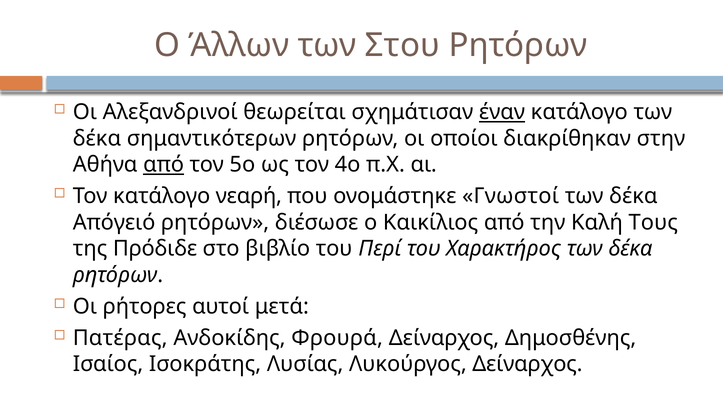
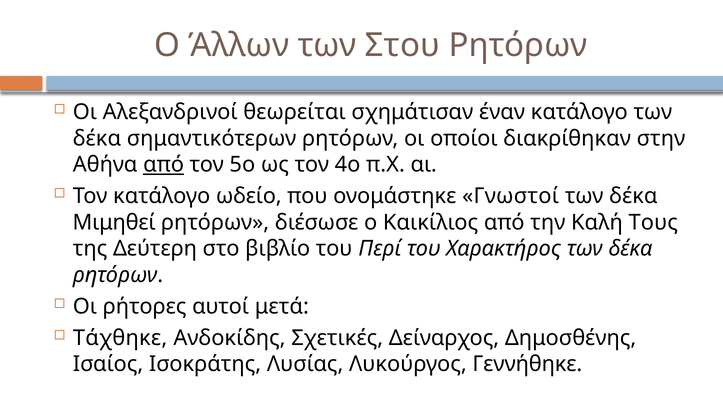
έναν underline: present -> none
νεαρή: νεαρή -> ωδείο
Απόγειό: Απόγειό -> Μιμηθεί
Πρόδιδε: Πρόδιδε -> Δεύτερη
Πατέρας: Πατέρας -> Τάχθηκε
Φρουρά: Φρουρά -> Σχετικές
Λυκούργος Δείναρχος: Δείναρχος -> Γεννήθηκε
